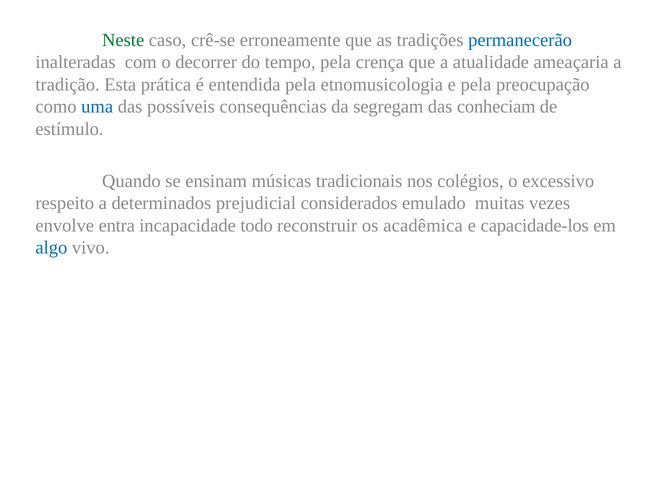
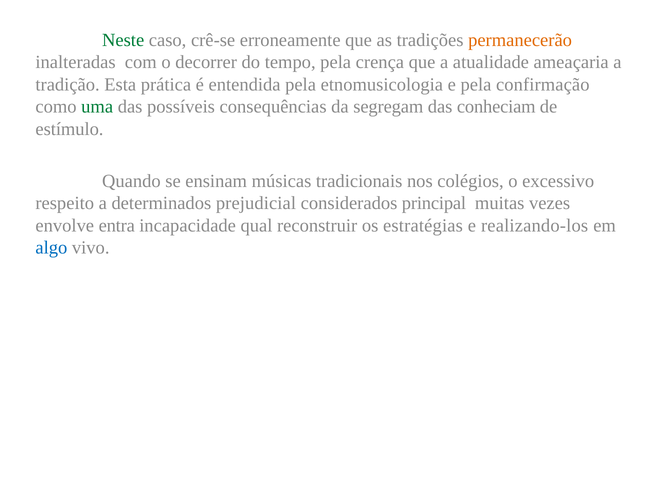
permanecerão colour: blue -> orange
preocupação: preocupação -> confirmação
uma colour: blue -> green
emulado: emulado -> principal
todo: todo -> qual
acadêmica: acadêmica -> estratégias
capacidade-los: capacidade-los -> realizando-los
